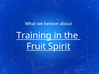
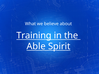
Fruit: Fruit -> Able
